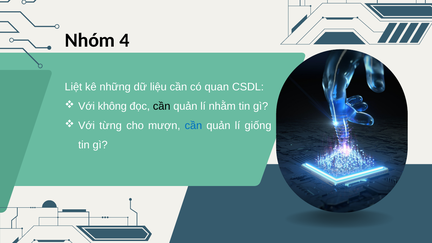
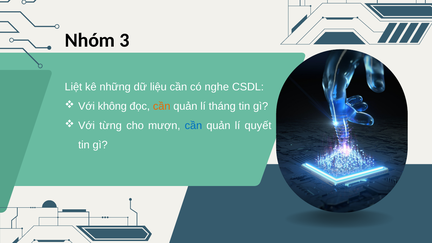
4: 4 -> 3
quan: quan -> nghe
cần at (162, 106) colour: black -> orange
nhằm: nhằm -> tháng
giống: giống -> quyết
